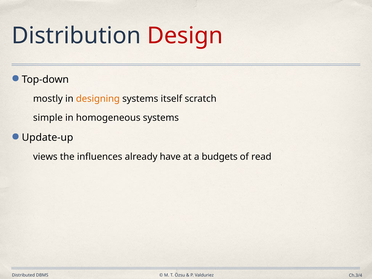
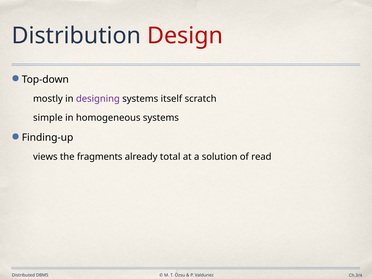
designing colour: orange -> purple
Update-up: Update-up -> Finding-up
influences: influences -> fragments
have: have -> total
budgets: budgets -> solution
